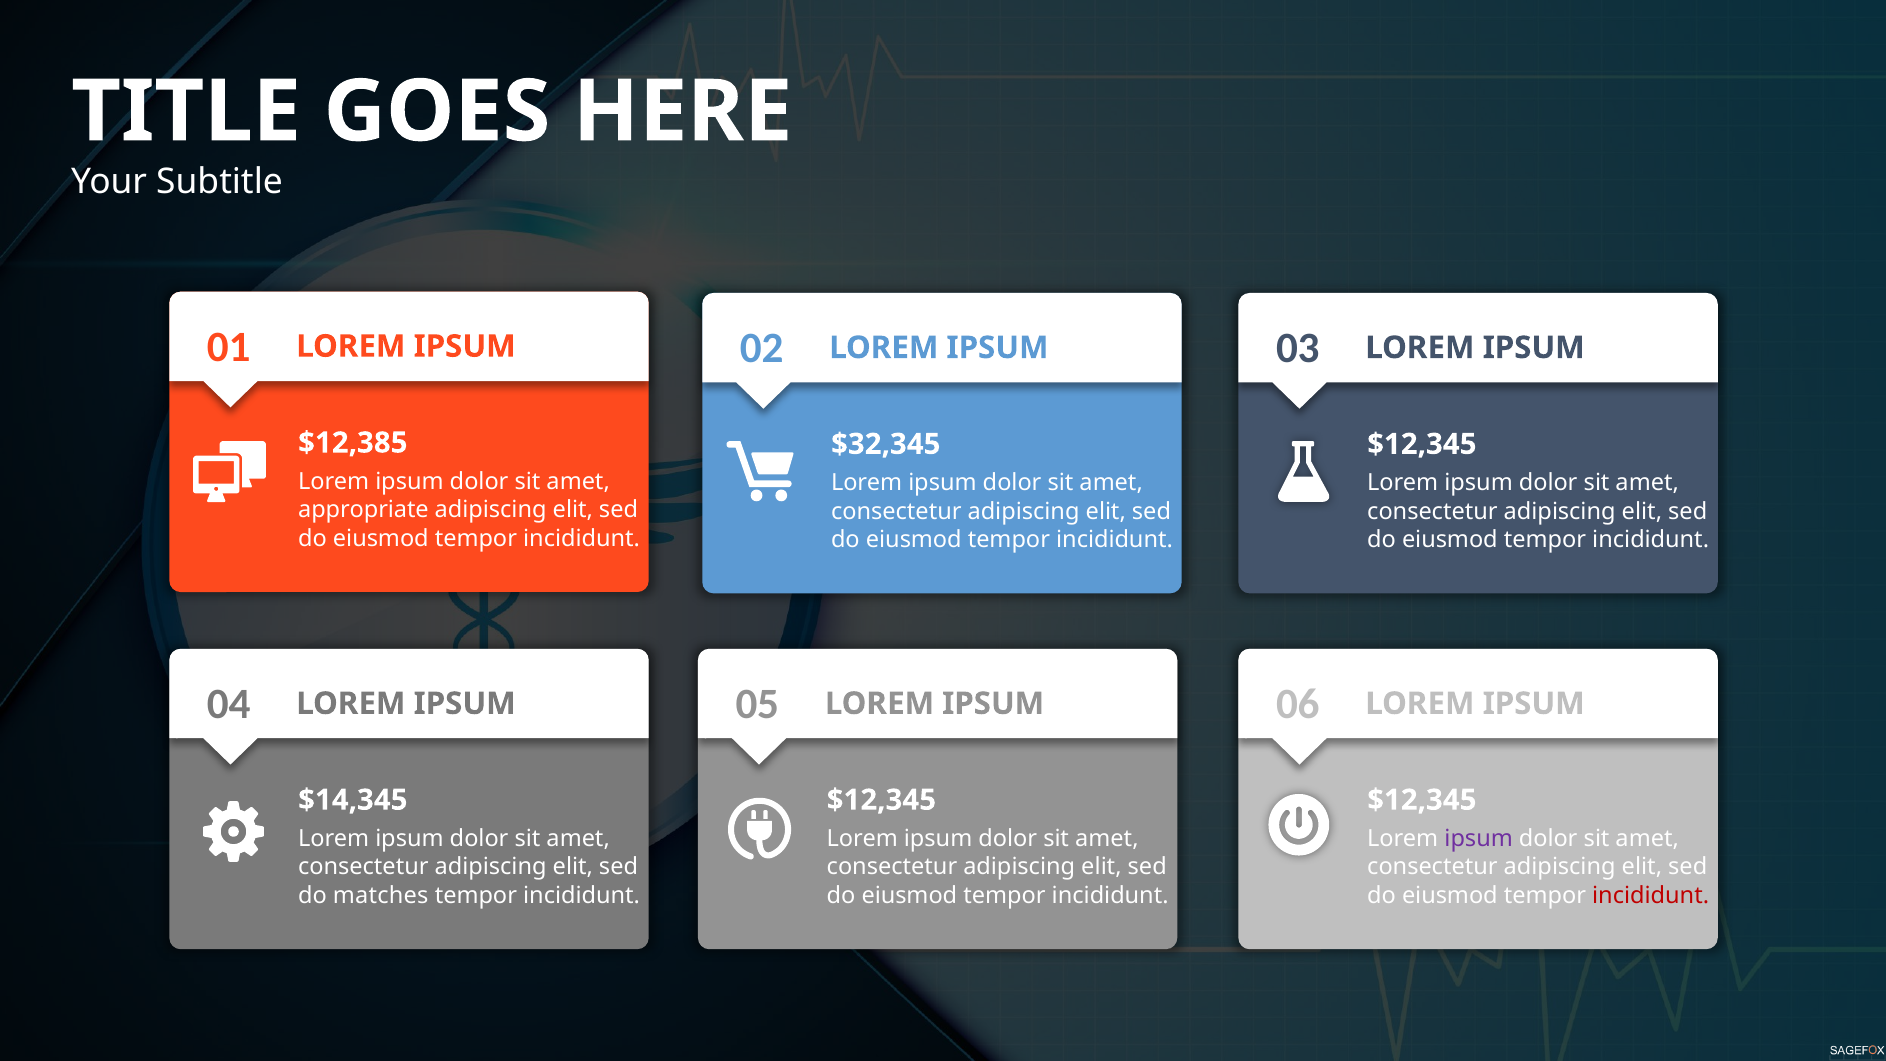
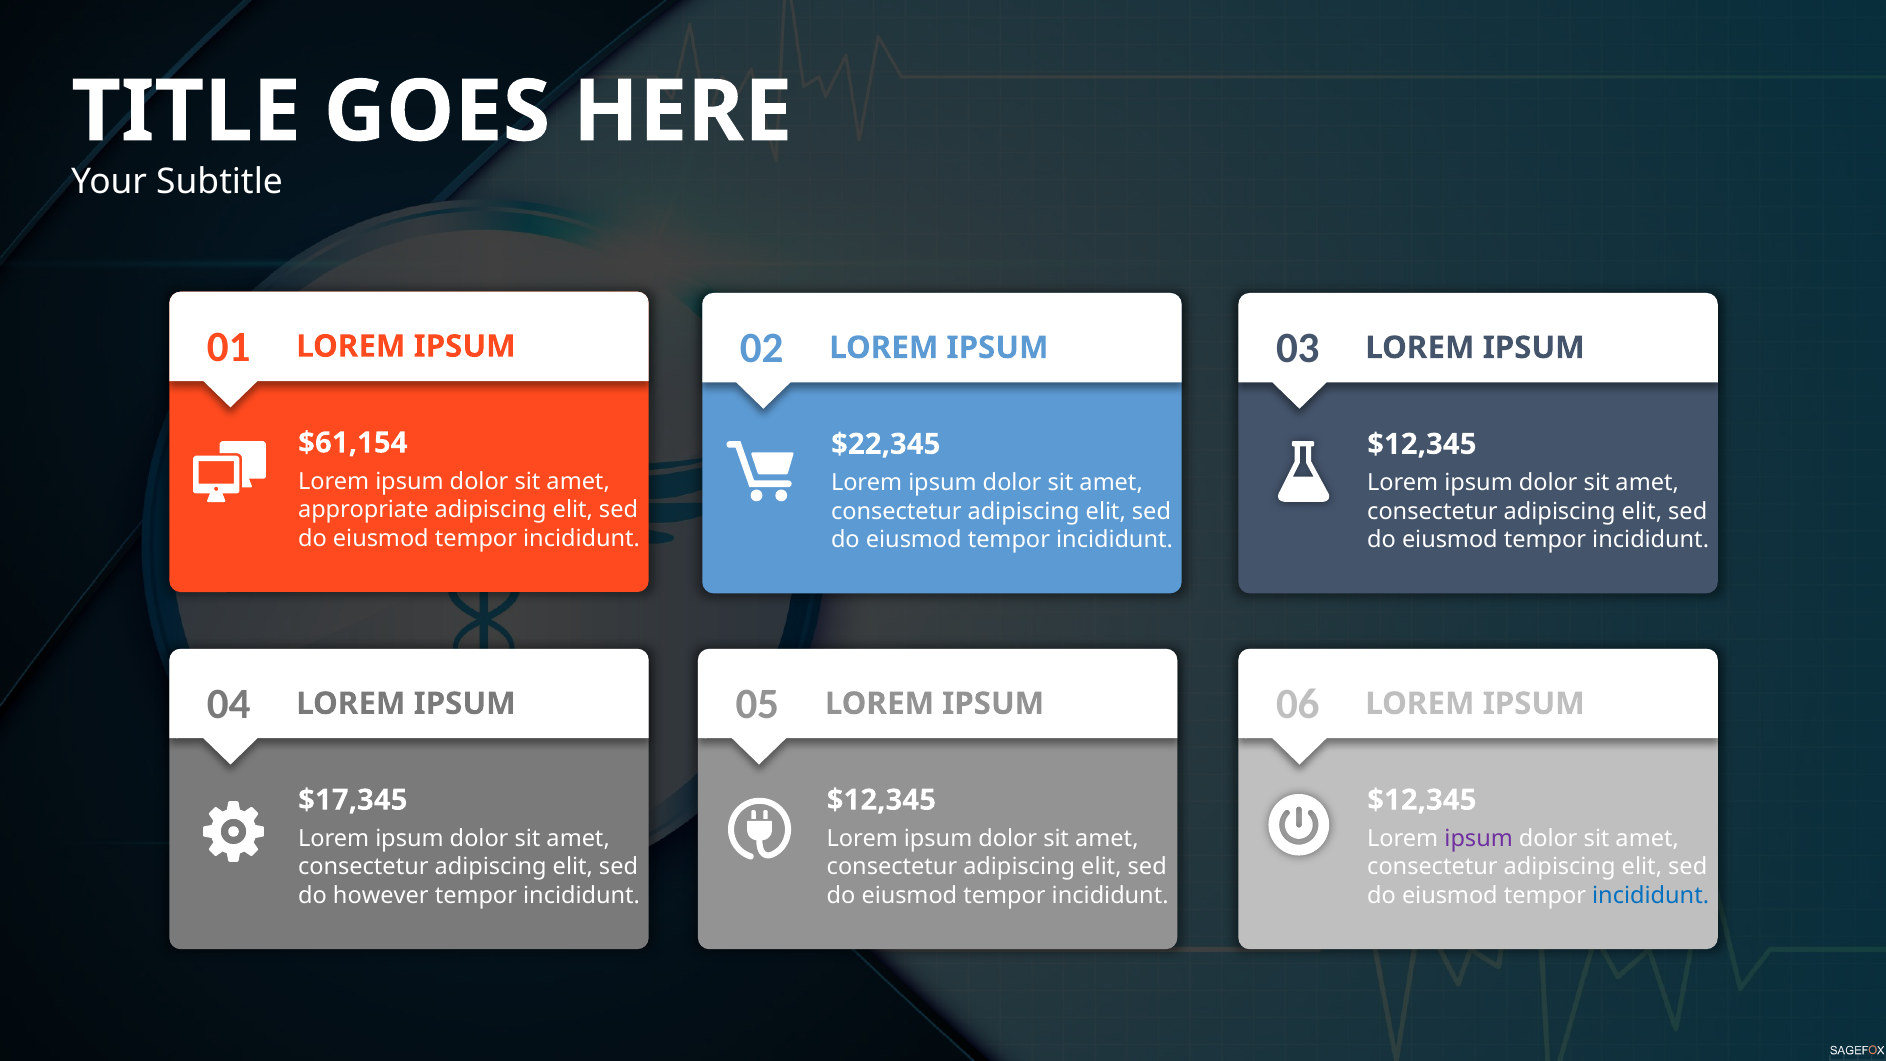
$12,385: $12,385 -> $61,154
$32,345: $32,345 -> $22,345
$14,345: $14,345 -> $17,345
matches: matches -> however
incididunt at (1651, 895) colour: red -> blue
